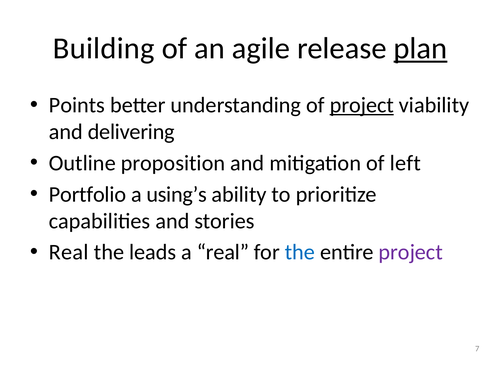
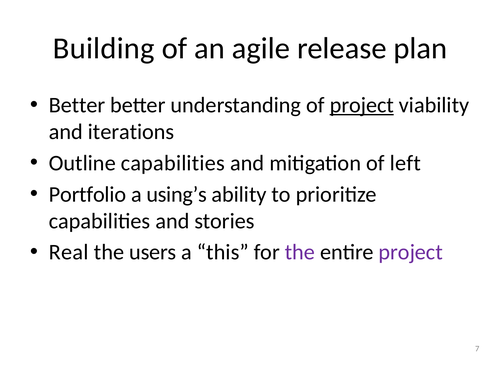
plan underline: present -> none
Points at (77, 105): Points -> Better
delivering: delivering -> iterations
Outline proposition: proposition -> capabilities
leads: leads -> users
a real: real -> this
the at (300, 252) colour: blue -> purple
